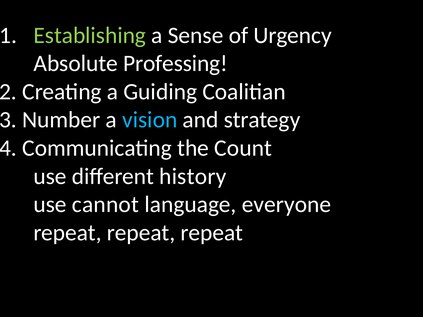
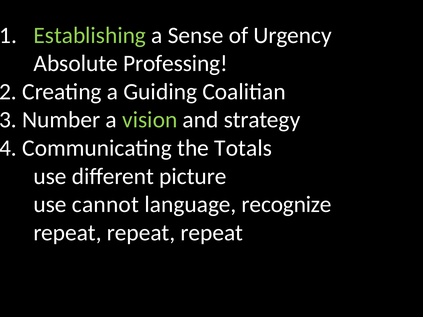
vision colour: light blue -> light green
Count: Count -> Totals
history: history -> picture
everyone: everyone -> recognize
